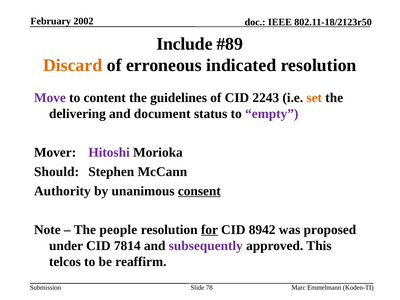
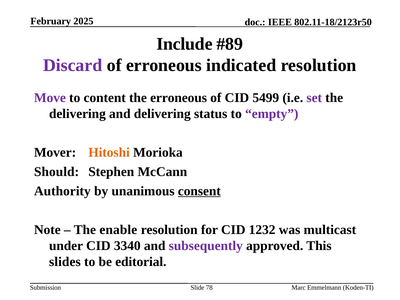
2002: 2002 -> 2025
Discard colour: orange -> purple
the guidelines: guidelines -> erroneous
2243: 2243 -> 5499
set colour: orange -> purple
and document: document -> delivering
Hitoshi colour: purple -> orange
people: people -> enable
for underline: present -> none
8942: 8942 -> 1232
proposed: proposed -> multicast
7814: 7814 -> 3340
telcos: telcos -> slides
reaffirm: reaffirm -> editorial
